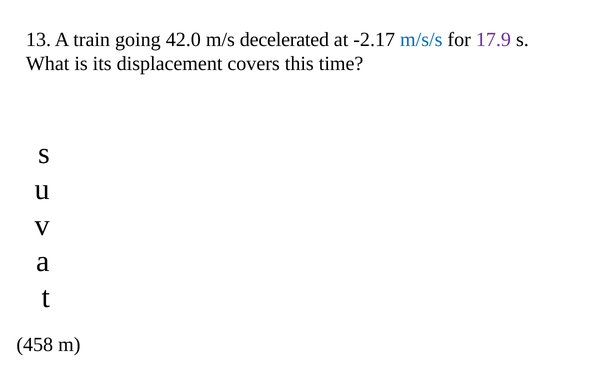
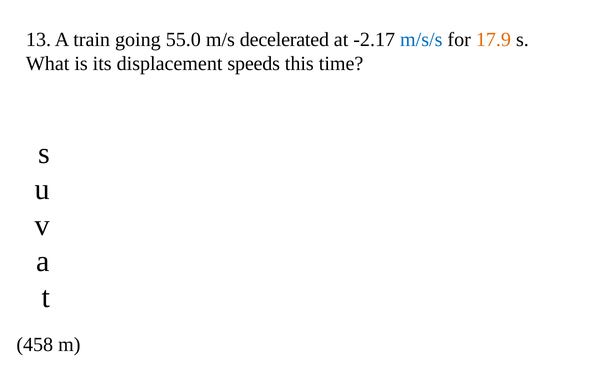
42.0: 42.0 -> 55.0
17.9 colour: purple -> orange
covers: covers -> speeds
